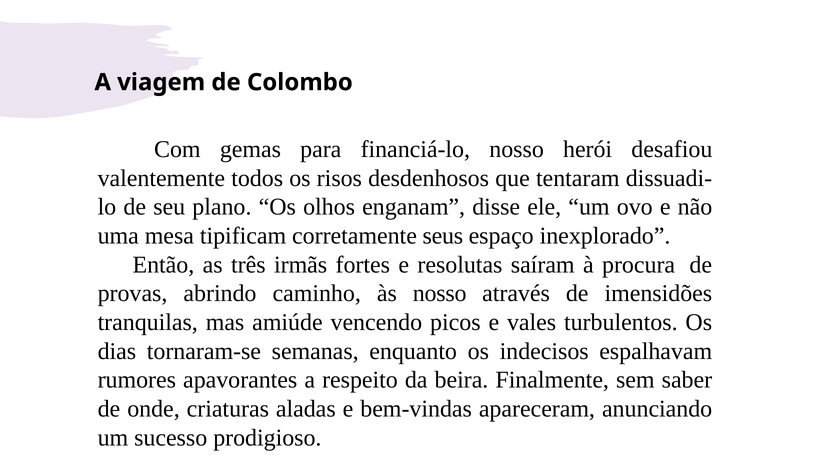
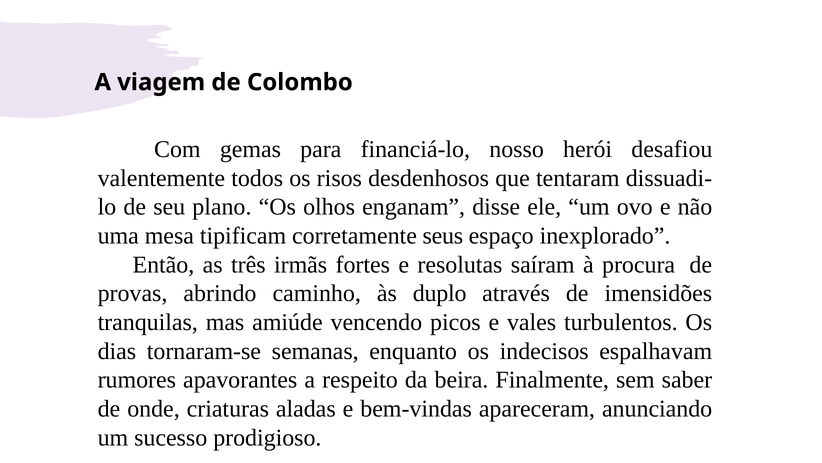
às nosso: nosso -> duplo
